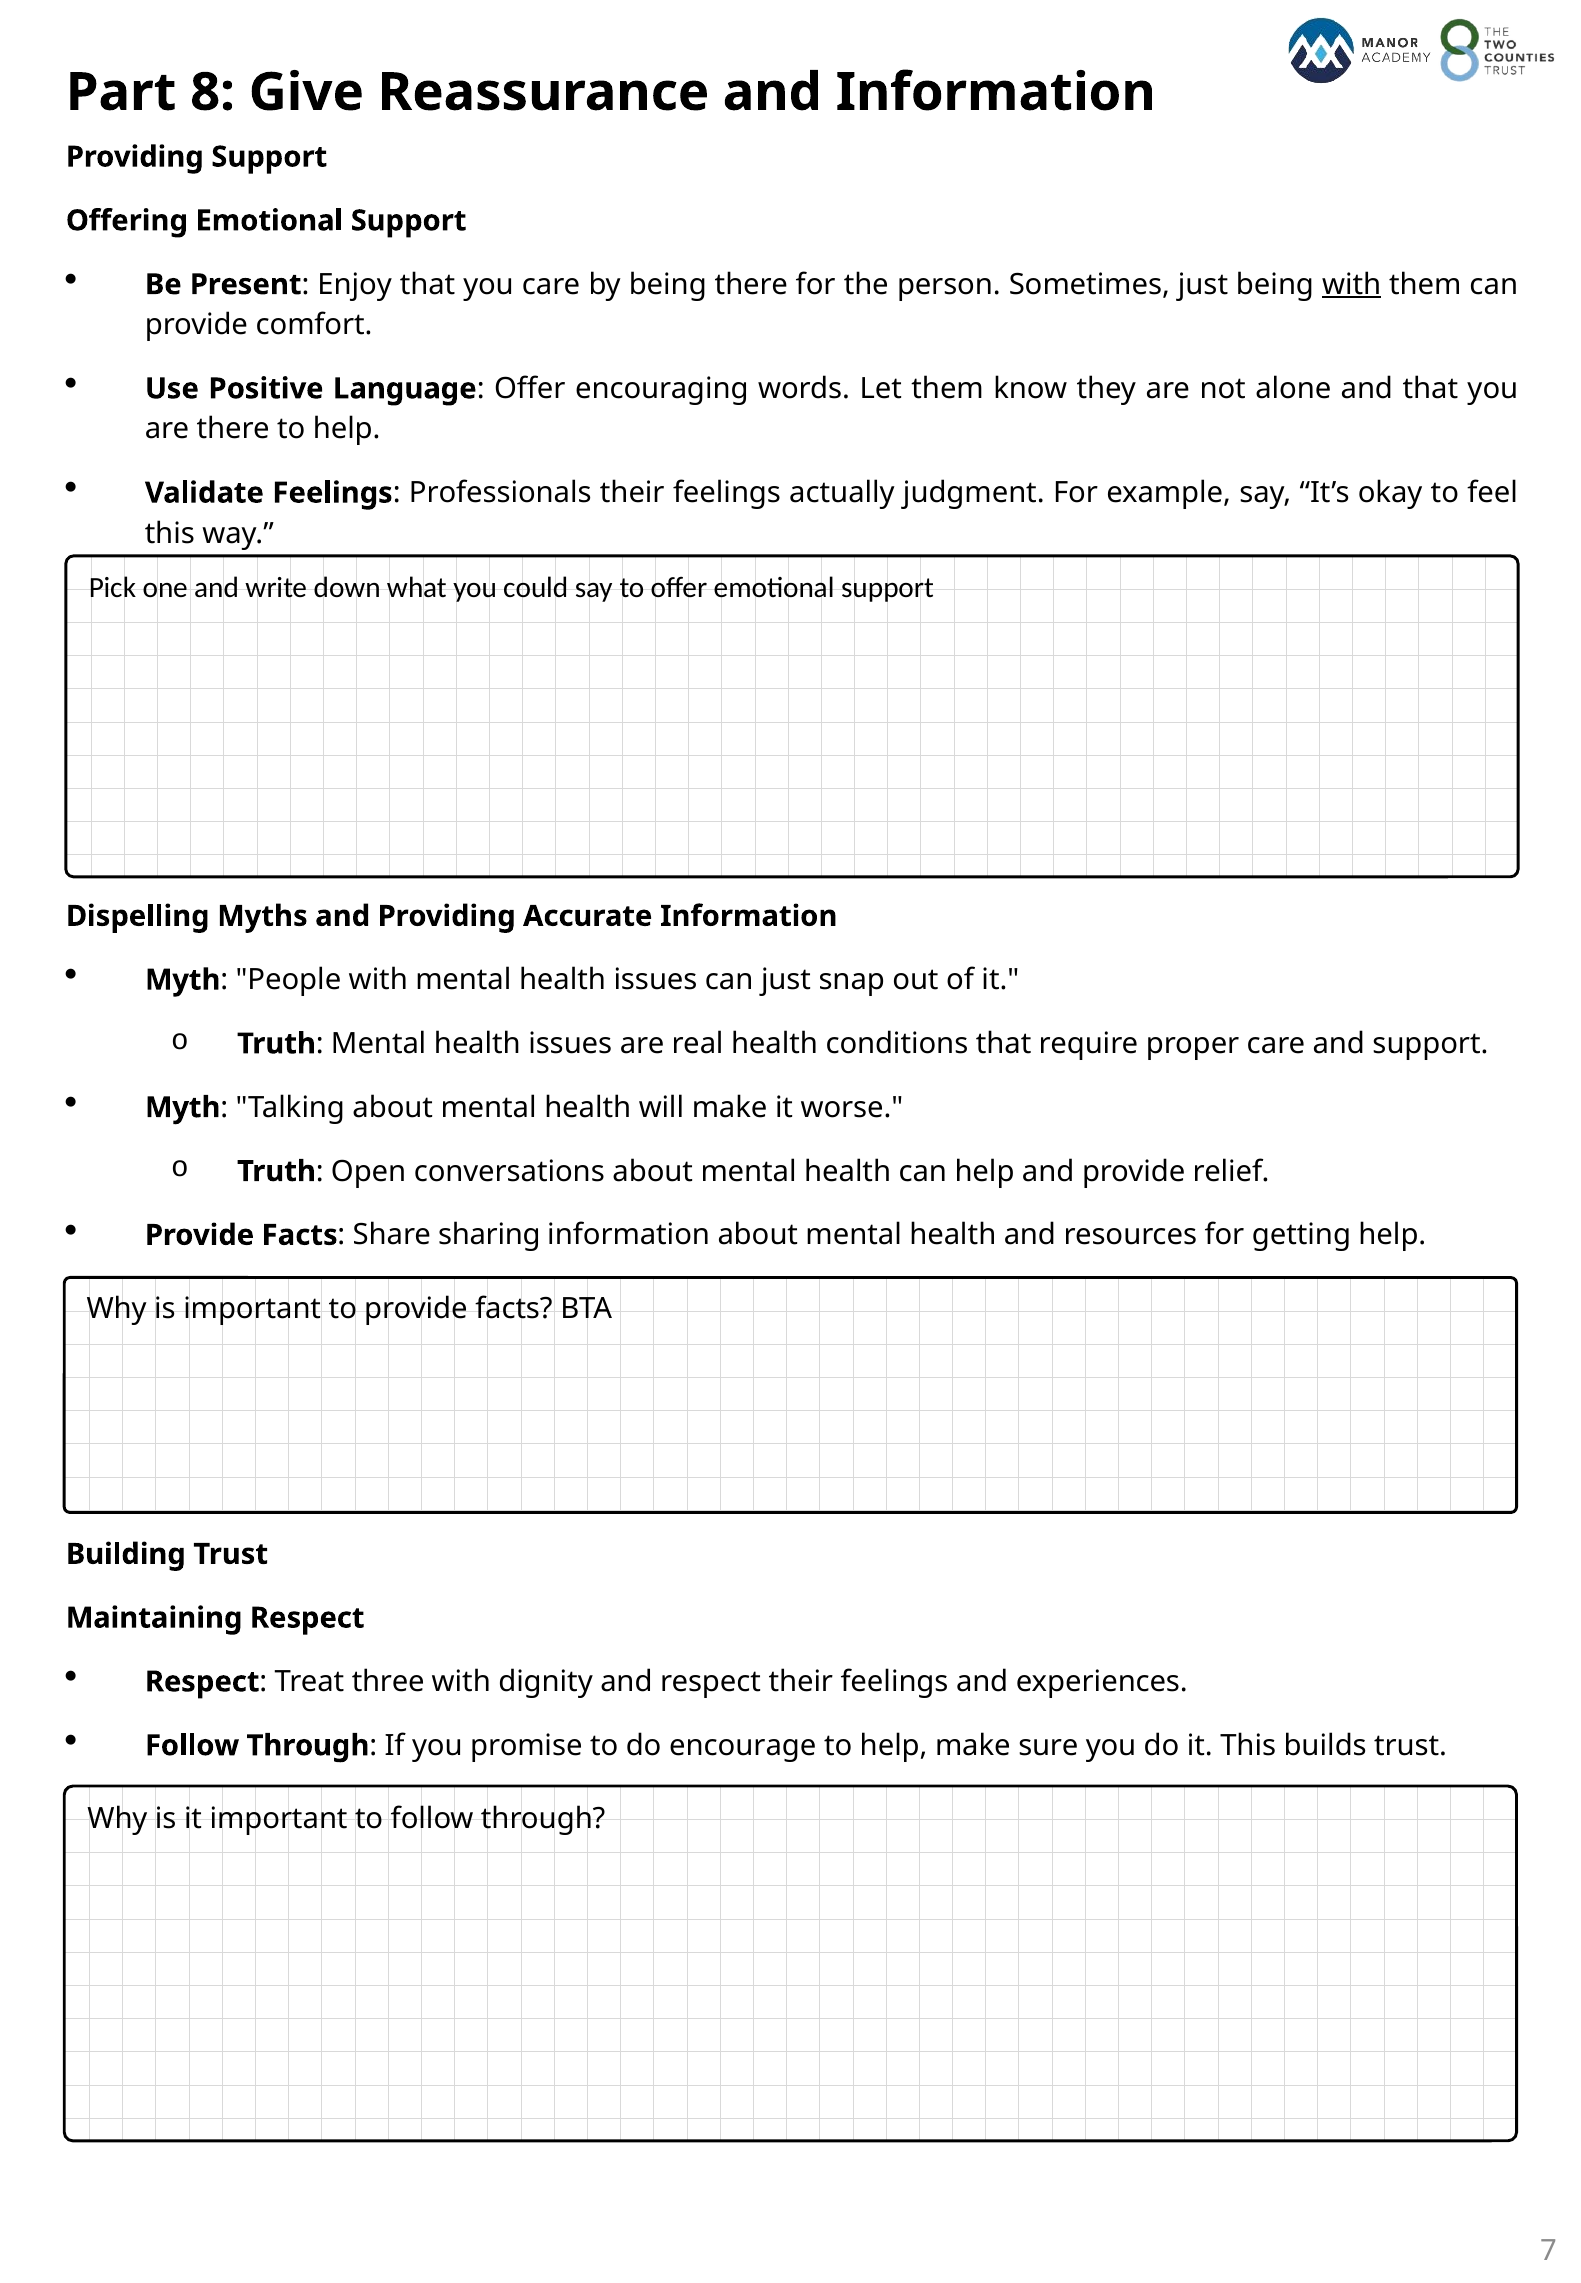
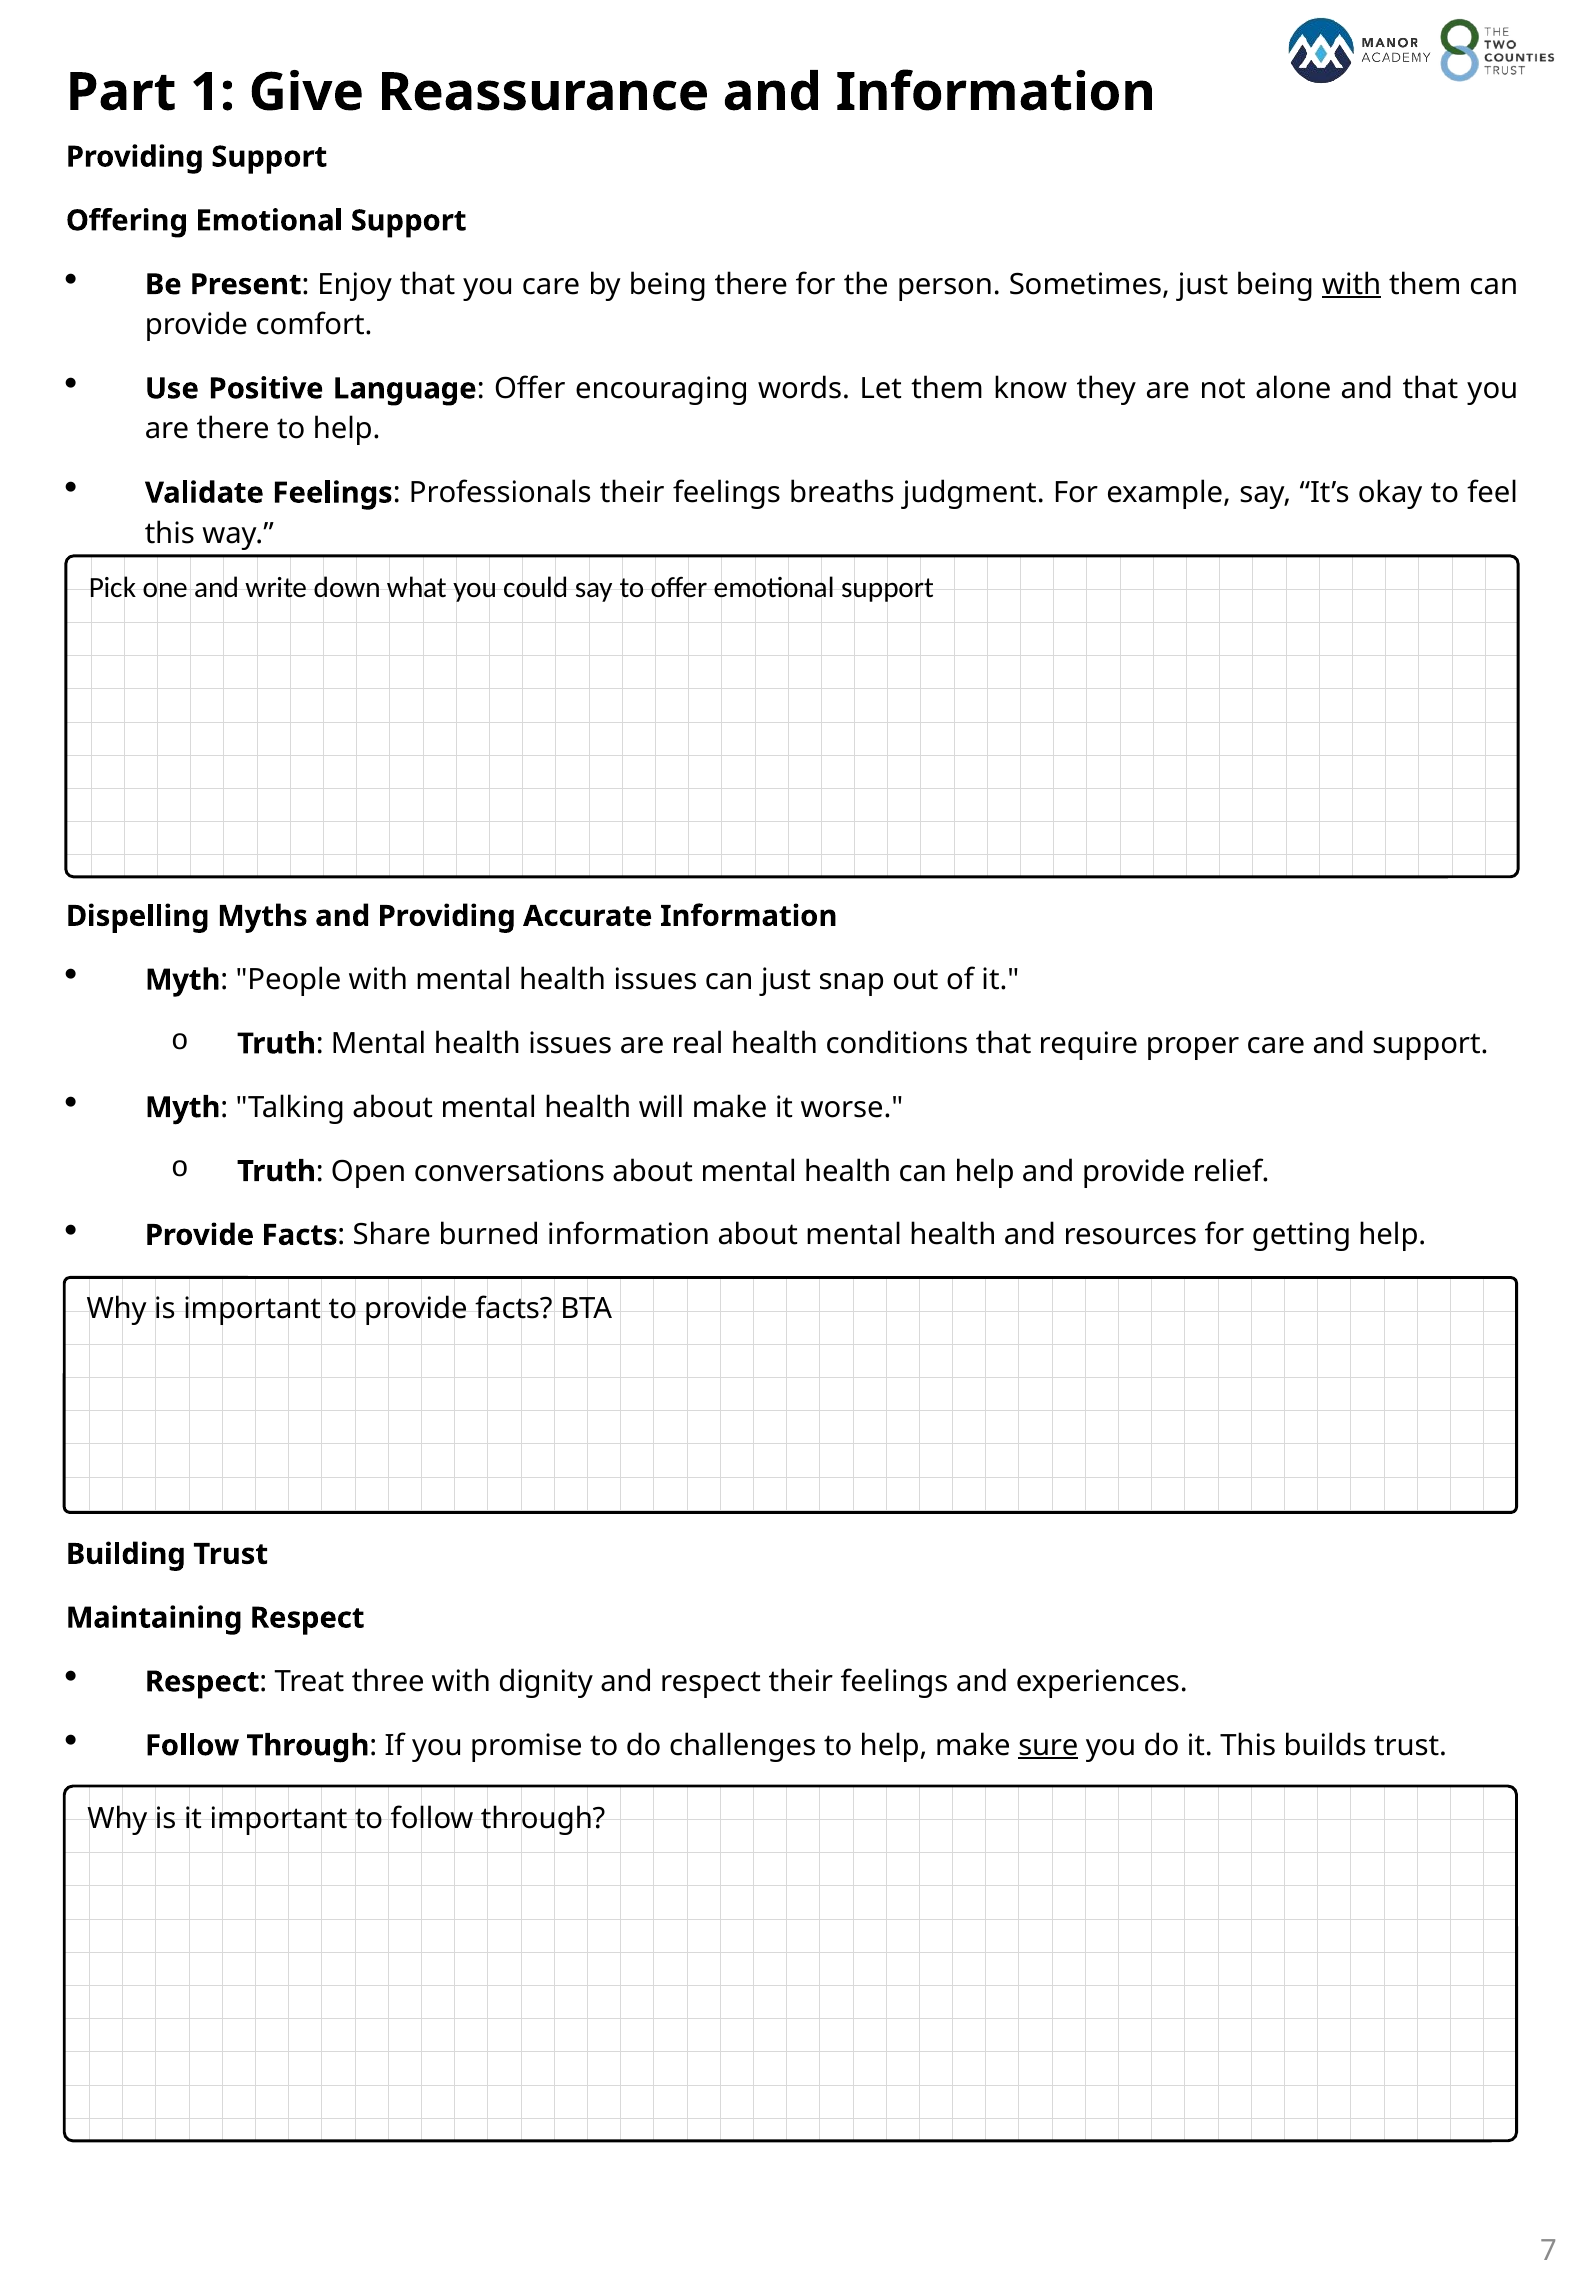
8: 8 -> 1
actually: actually -> breaths
sharing: sharing -> burned
encourage: encourage -> challenges
sure underline: none -> present
